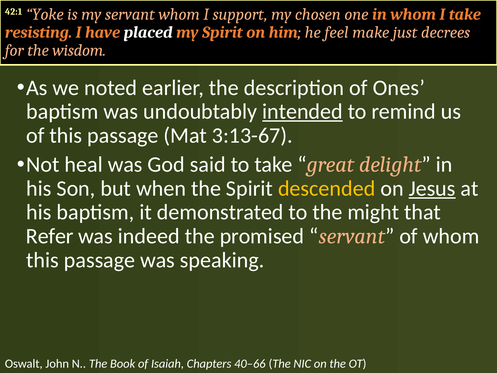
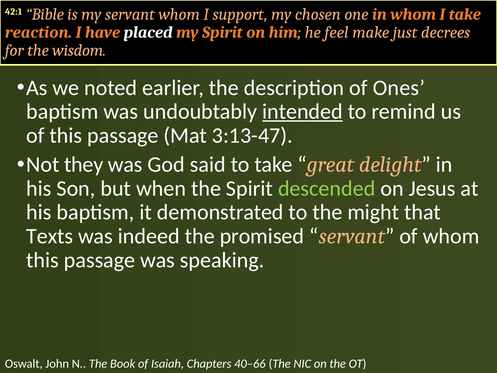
Yoke: Yoke -> Bible
resisting: resisting -> reaction
3:13-67: 3:13-67 -> 3:13-47
heal: heal -> they
descended colour: yellow -> light green
Jesus underline: present -> none
Refer: Refer -> Texts
